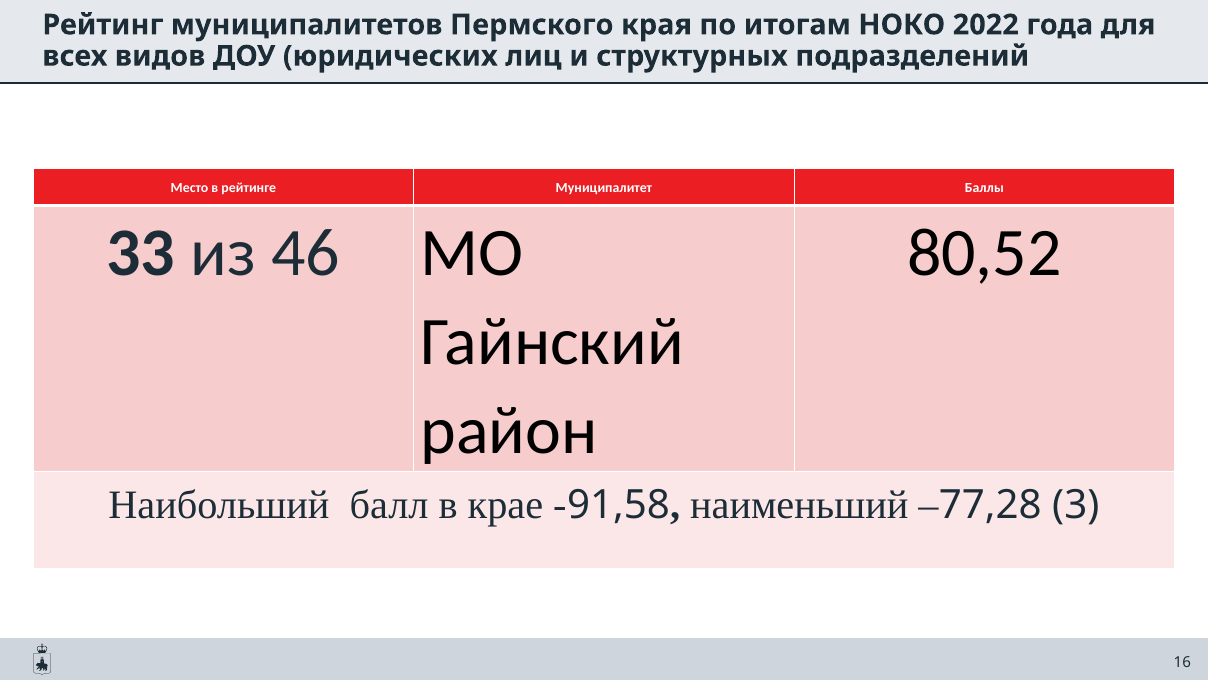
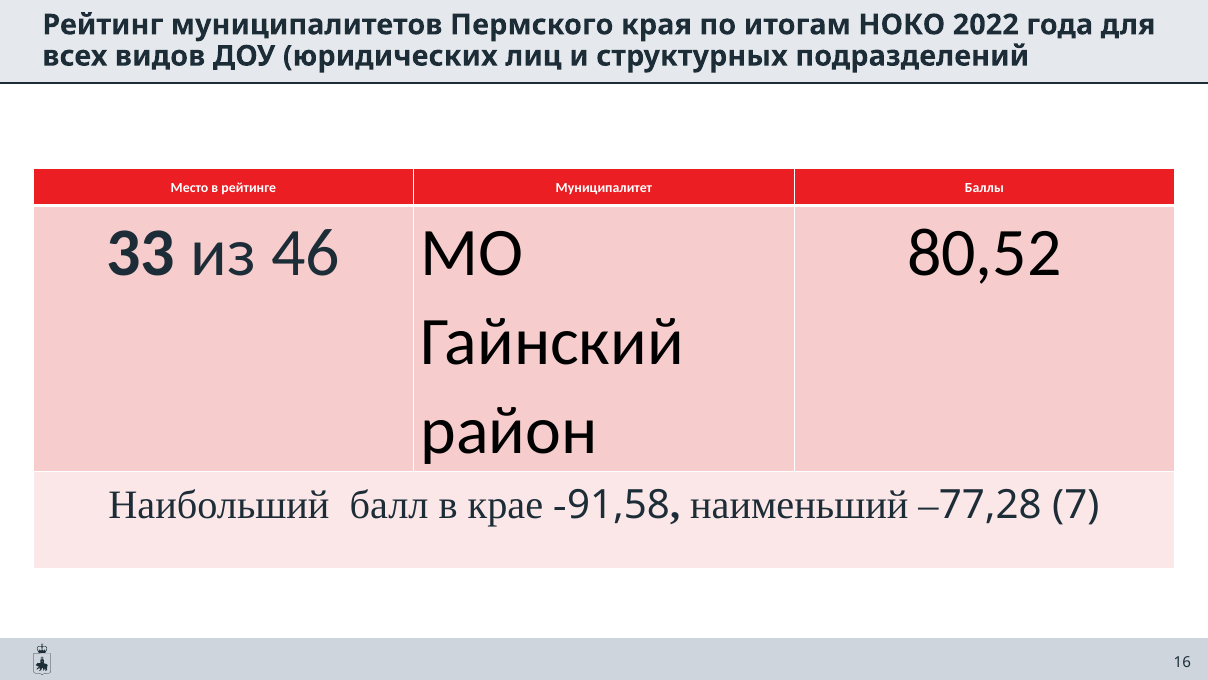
3: 3 -> 7
